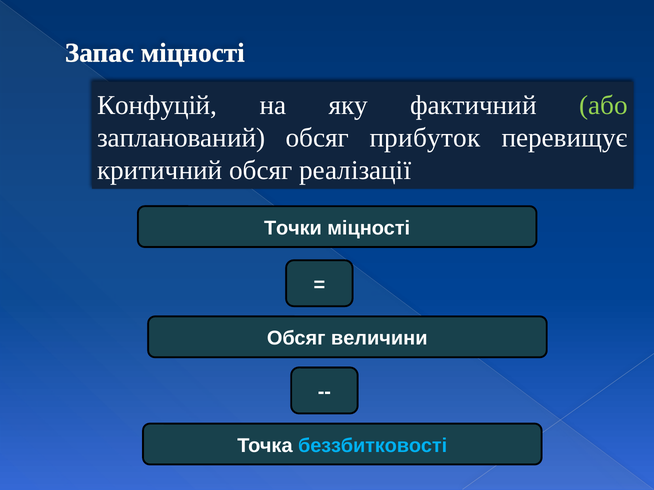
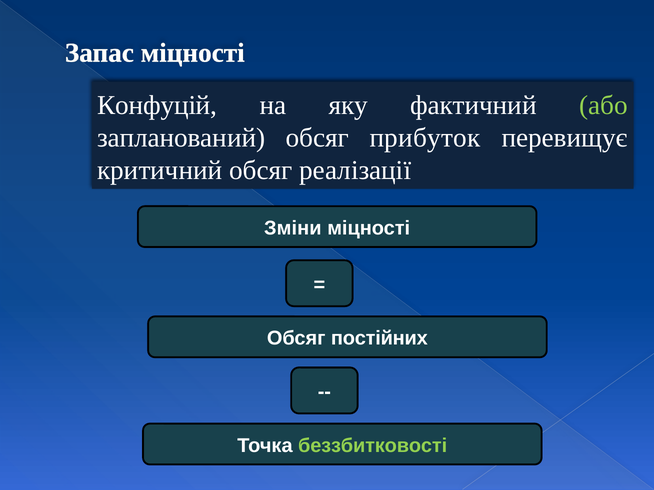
Точки: Точки -> Зміни
величини: величини -> постійних
беззбитковості colour: light blue -> light green
